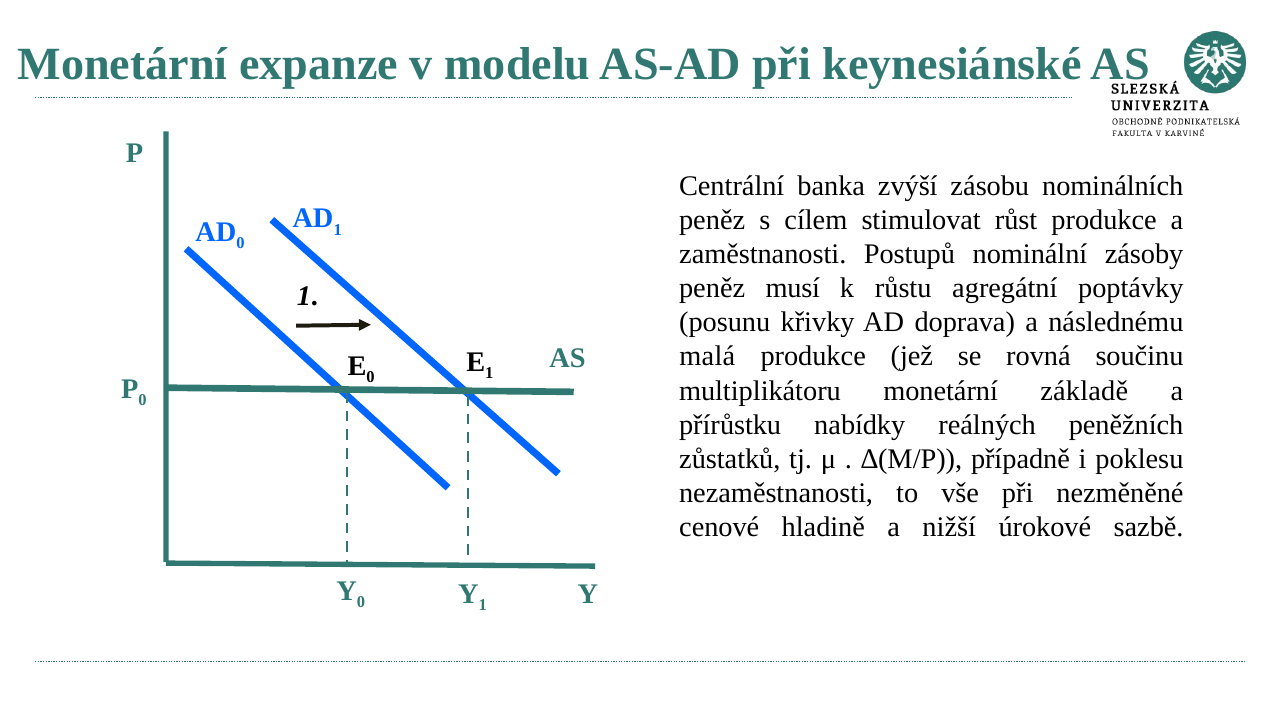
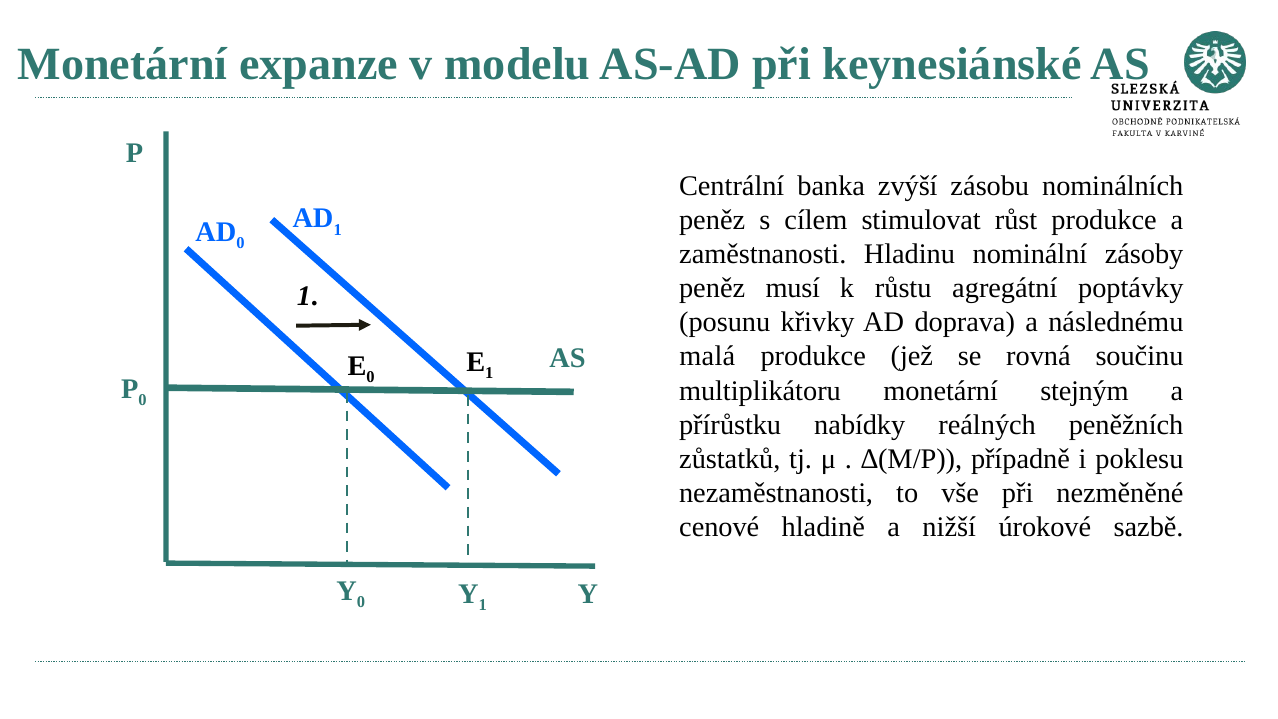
Postupů: Postupů -> Hladinu
základě: základě -> stejným
